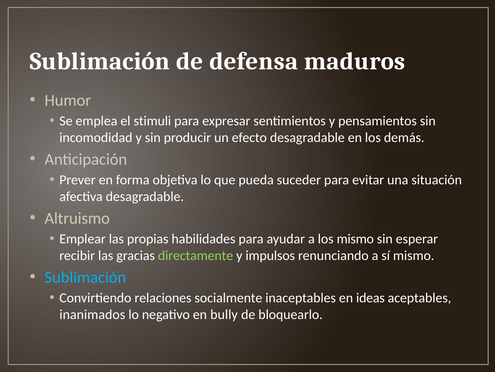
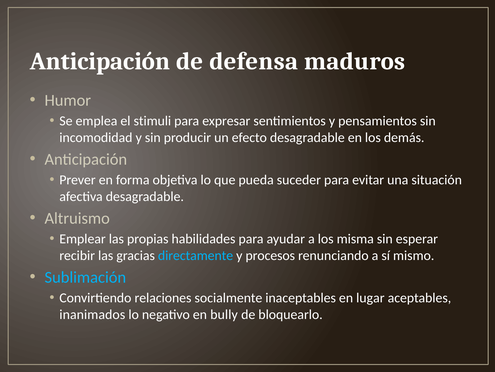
Sublimación at (100, 61): Sublimación -> Anticipación
los mismo: mismo -> misma
directamente colour: light green -> light blue
impulsos: impulsos -> procesos
ideas: ideas -> lugar
